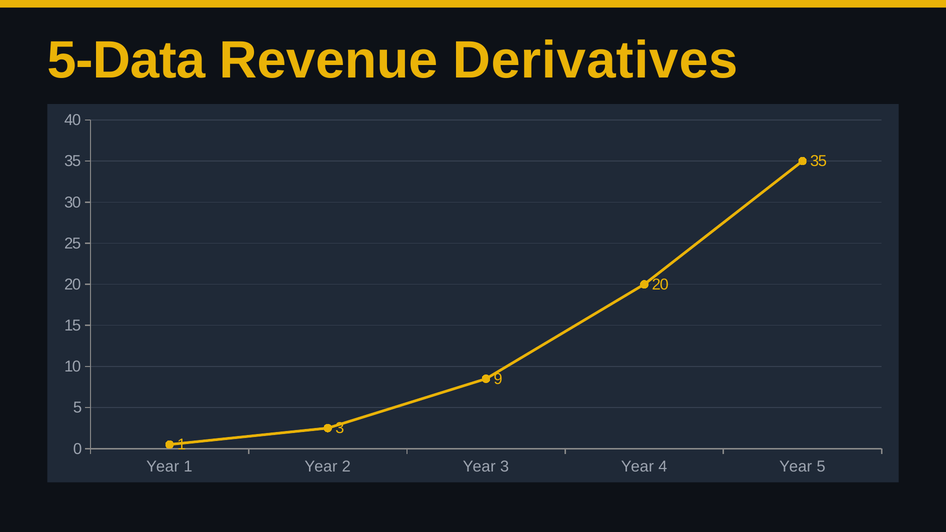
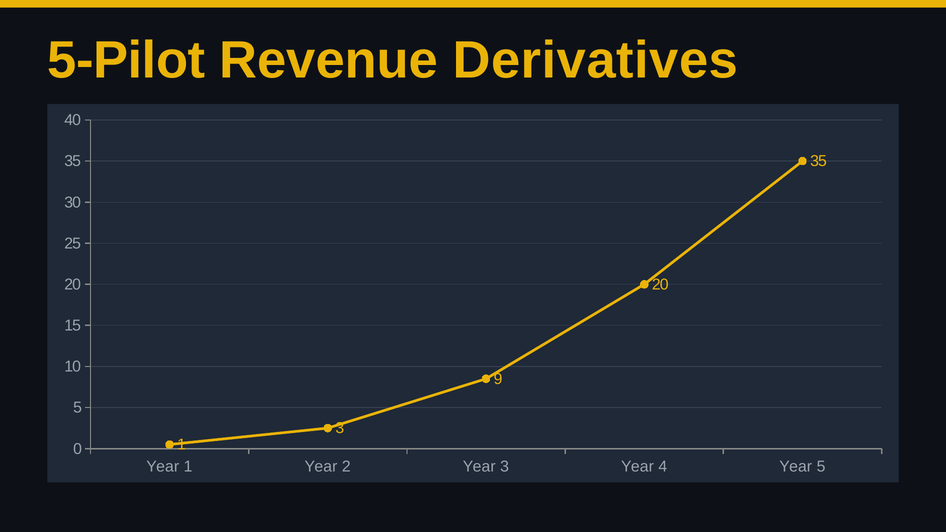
5-Data: 5-Data -> 5-Pilot
